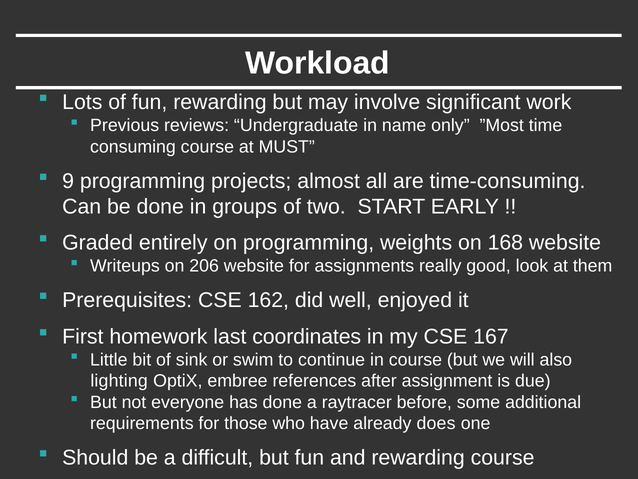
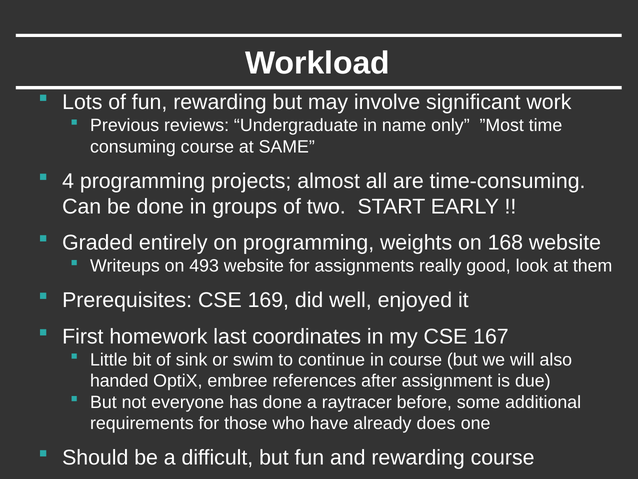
MUST: MUST -> SAME
9: 9 -> 4
206: 206 -> 493
162: 162 -> 169
lighting: lighting -> handed
